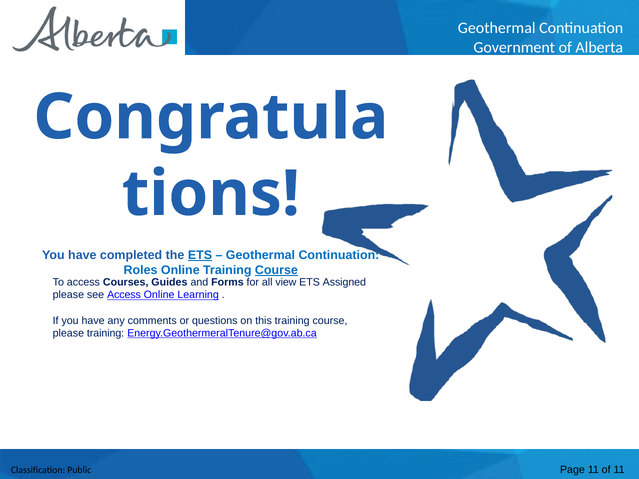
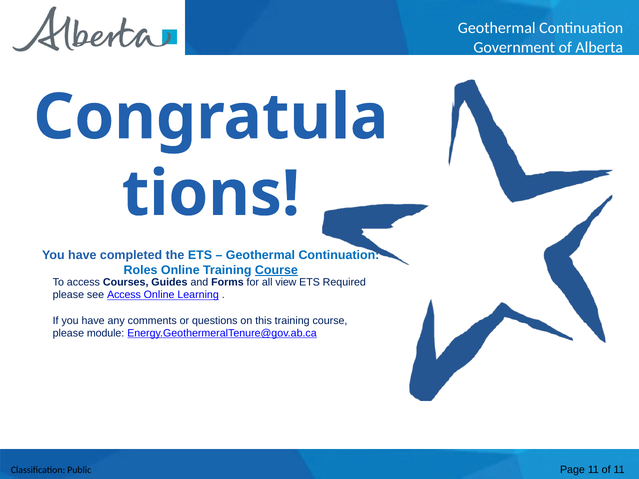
ETS at (200, 255) underline: present -> none
Assigned: Assigned -> Required
please training: training -> module
